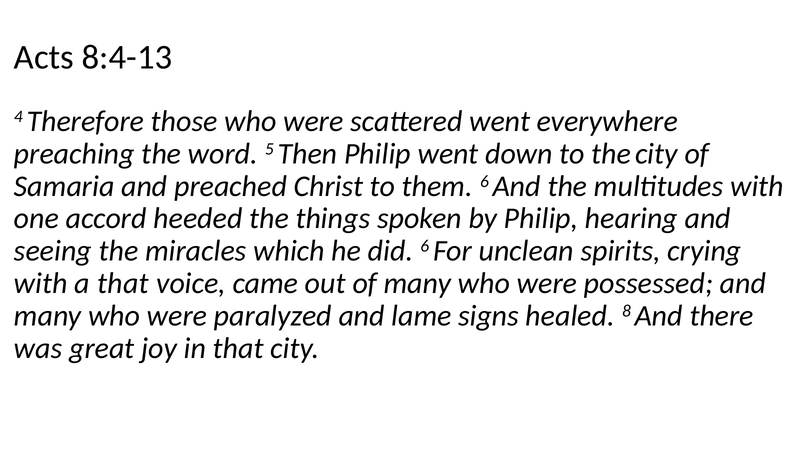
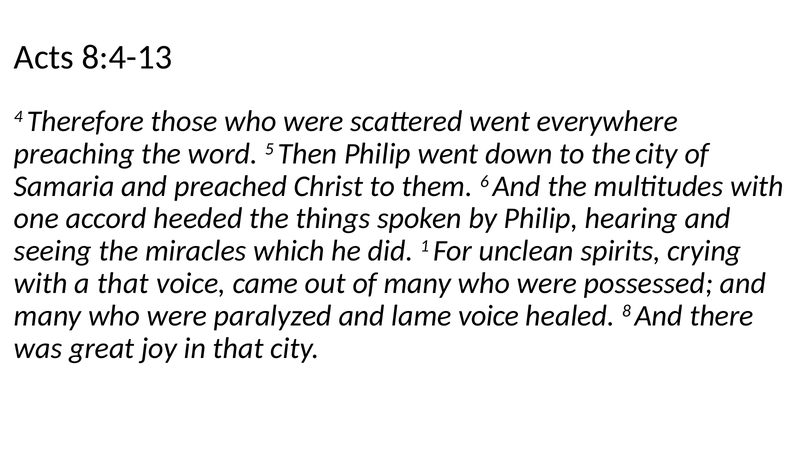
did 6: 6 -> 1
lame signs: signs -> voice
